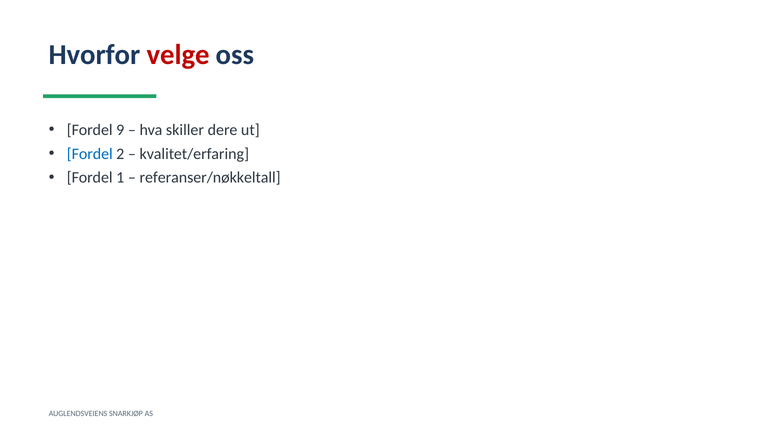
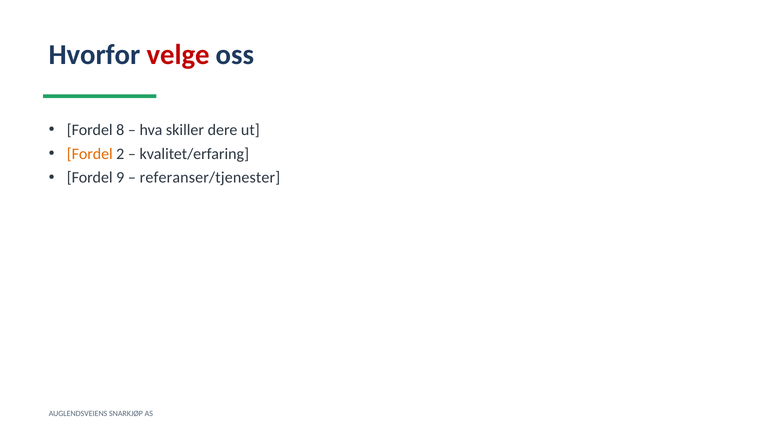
9: 9 -> 8
Fordel at (90, 154) colour: blue -> orange
1: 1 -> 9
referanser/nøkkeltall: referanser/nøkkeltall -> referanser/tjenester
